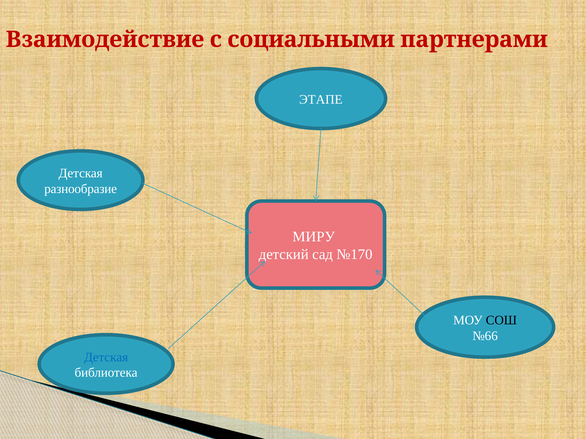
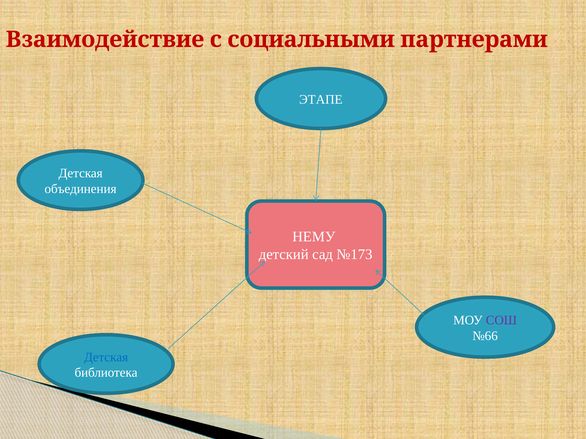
разнообразие: разнообразие -> объединения
МИРУ: МИРУ -> НЕМУ
№170: №170 -> №173
СОШ colour: black -> purple
